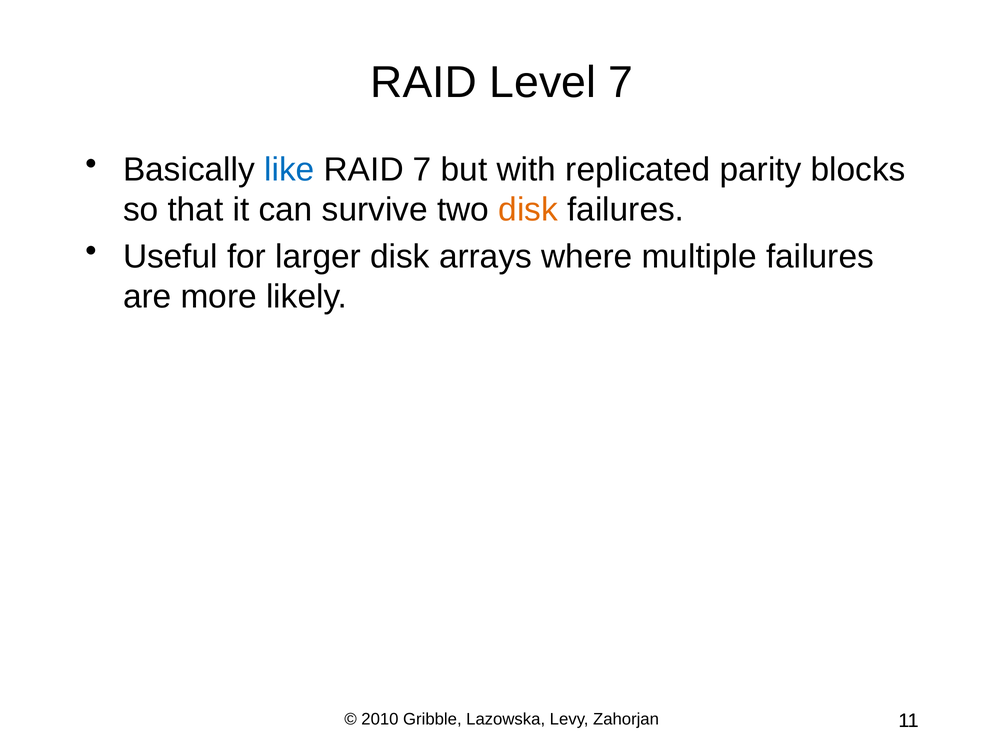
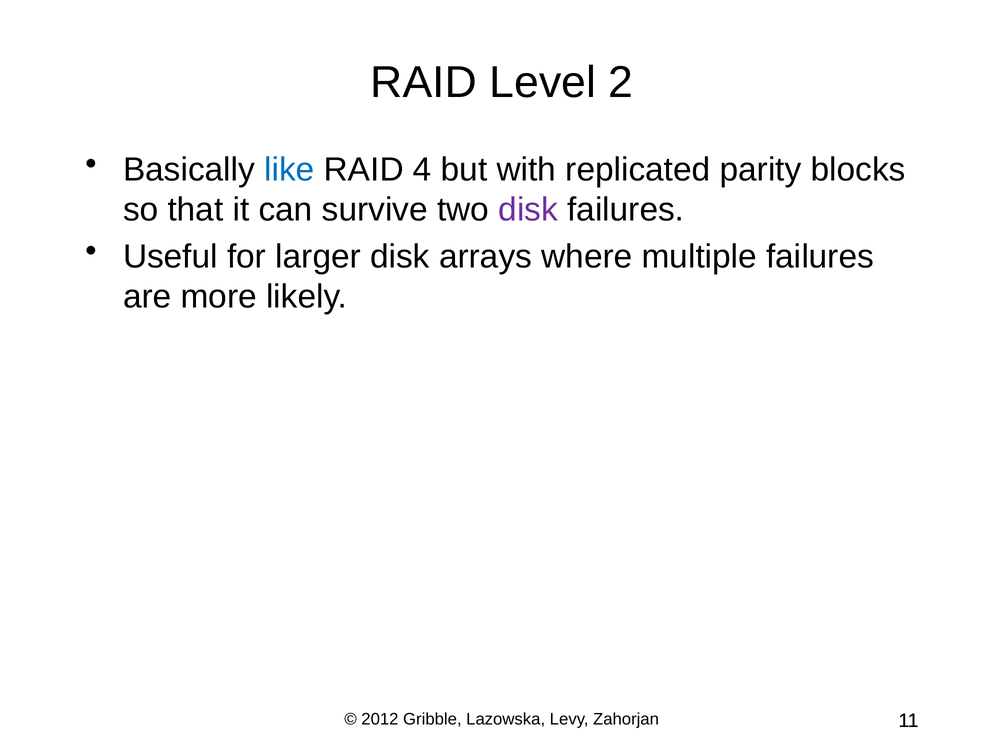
Level 7: 7 -> 2
RAID 7: 7 -> 4
disk at (528, 210) colour: orange -> purple
2010: 2010 -> 2012
